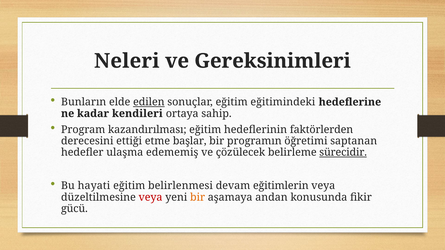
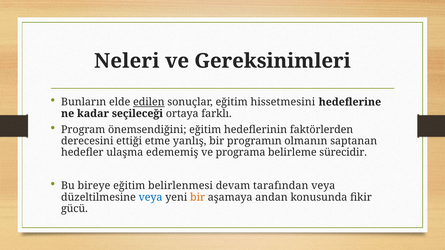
eğitimindeki: eğitimindeki -> hissetmesini
kendileri: kendileri -> seçileceği
sahip: sahip -> farklı
kazandırılması: kazandırılması -> önemsendiğini
başlar: başlar -> yanlış
öğretimi: öğretimi -> olmanın
çözülecek: çözülecek -> programa
sürecidir underline: present -> none
hayati: hayati -> bireye
eğitimlerin: eğitimlerin -> tarafından
veya at (151, 197) colour: red -> blue
